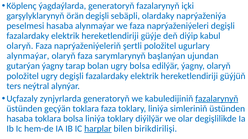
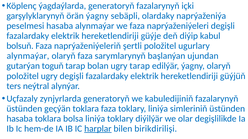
örän degişli: degişli -> ýagny
olaryň at (20, 46): olaryň -> bolsuň
gutarýan ýagny: ýagny -> toguň
ugry bolsa: bolsa -> tarap
fazalarynyň at (217, 99) underline: present -> none
